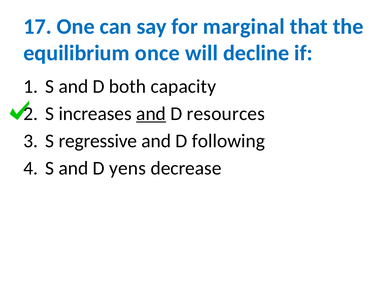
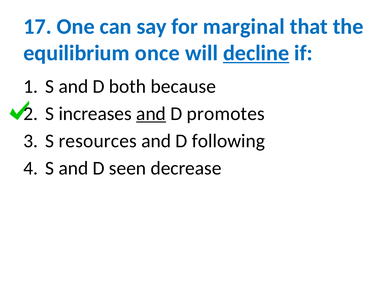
decline underline: none -> present
capacity: capacity -> because
resources: resources -> promotes
regressive: regressive -> resources
yens: yens -> seen
